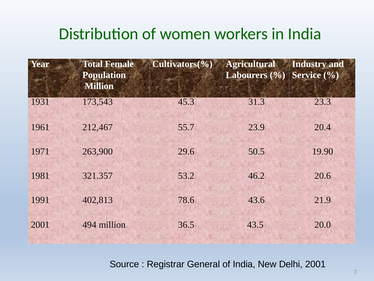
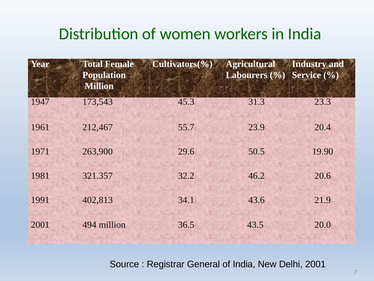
1931: 1931 -> 1947
53.2: 53.2 -> 32.2
78.6: 78.6 -> 34.1
